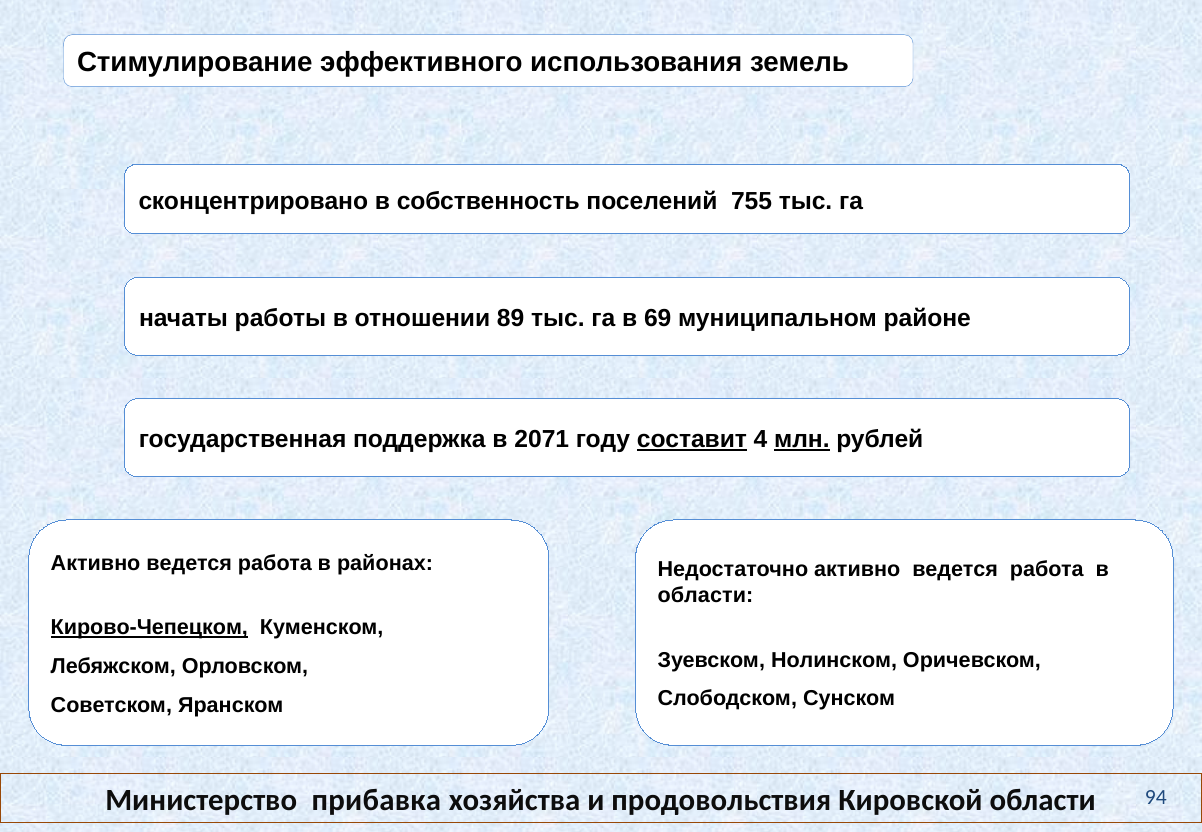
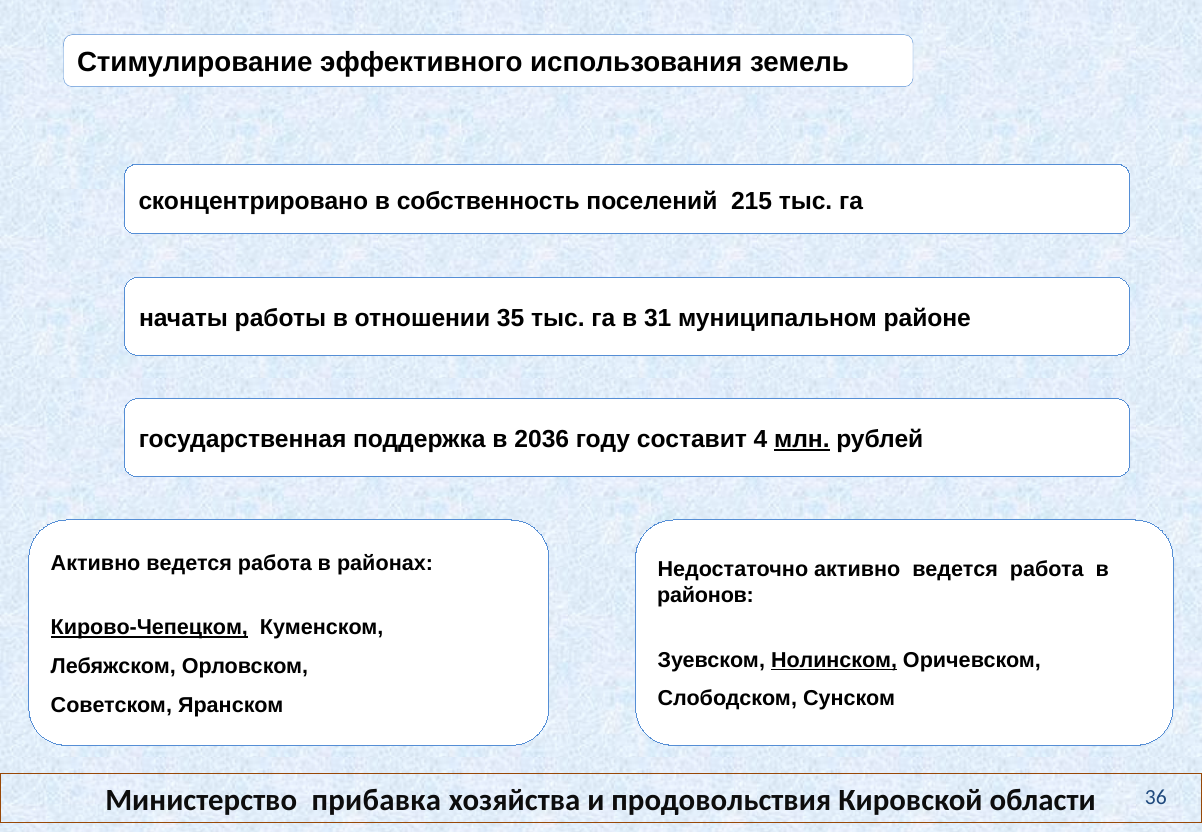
755: 755 -> 215
89: 89 -> 35
69: 69 -> 31
2071: 2071 -> 2036
составит underline: present -> none
области at (705, 595): области -> районов
Нолинском underline: none -> present
94: 94 -> 36
